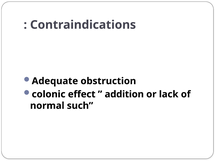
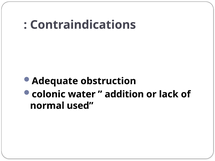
effect: effect -> water
such: such -> used
